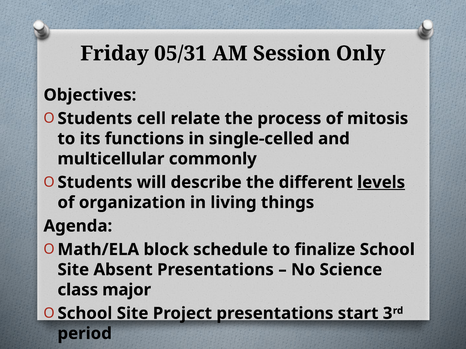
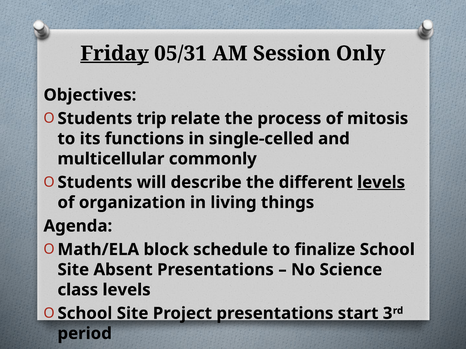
Friday underline: none -> present
cell: cell -> trip
class major: major -> levels
